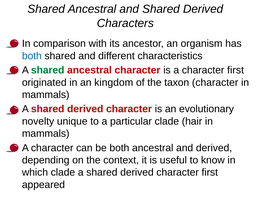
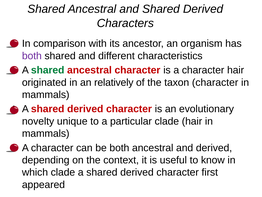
both at (32, 56) colour: blue -> purple
a character first: first -> hair
kingdom: kingdom -> relatively
